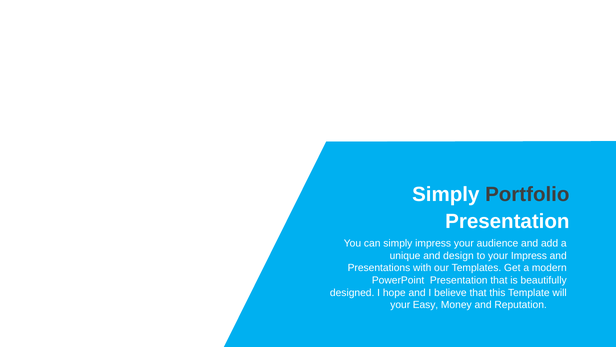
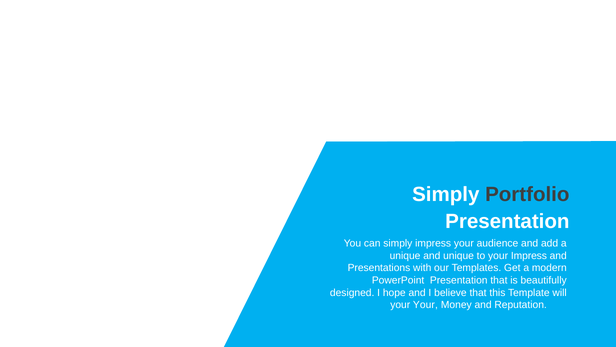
and design: design -> unique
your Easy: Easy -> Your
